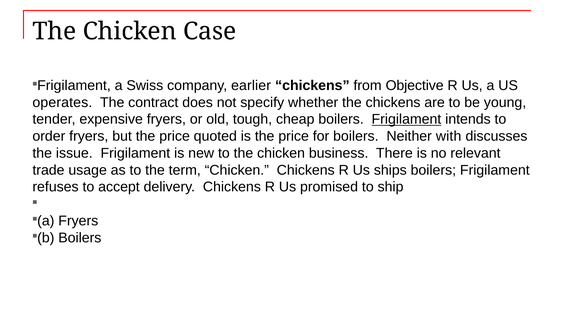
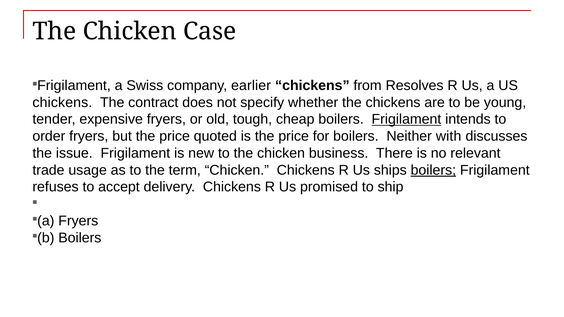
Objective: Objective -> Resolves
operates at (62, 103): operates -> chickens
boilers at (433, 170) underline: none -> present
